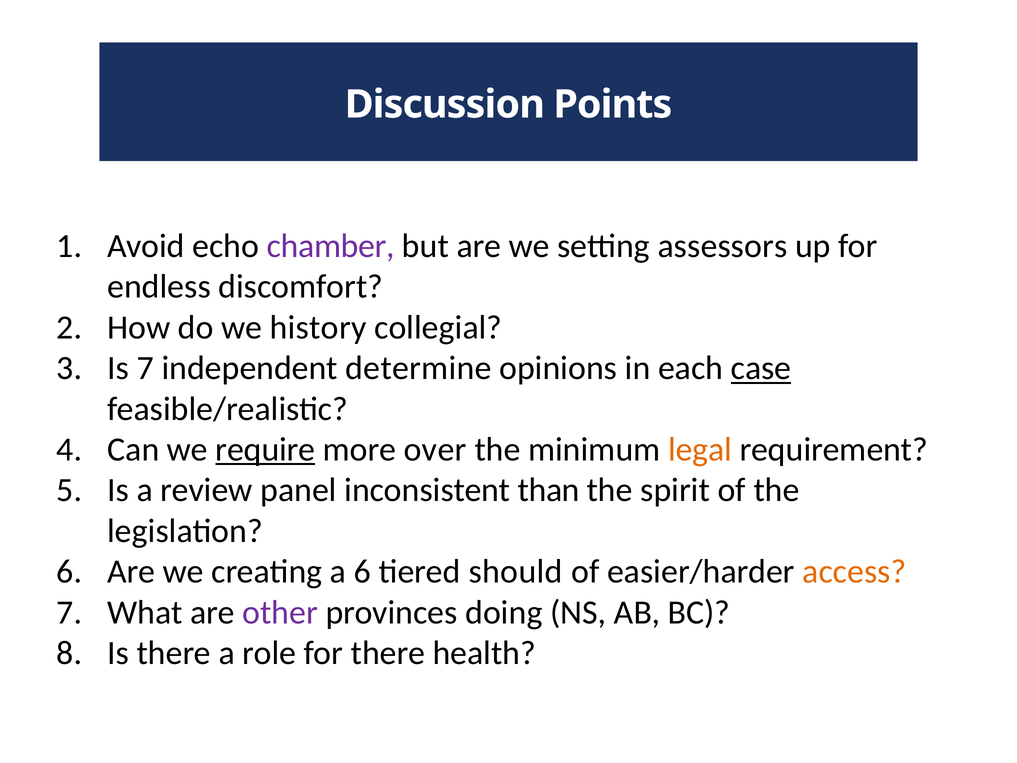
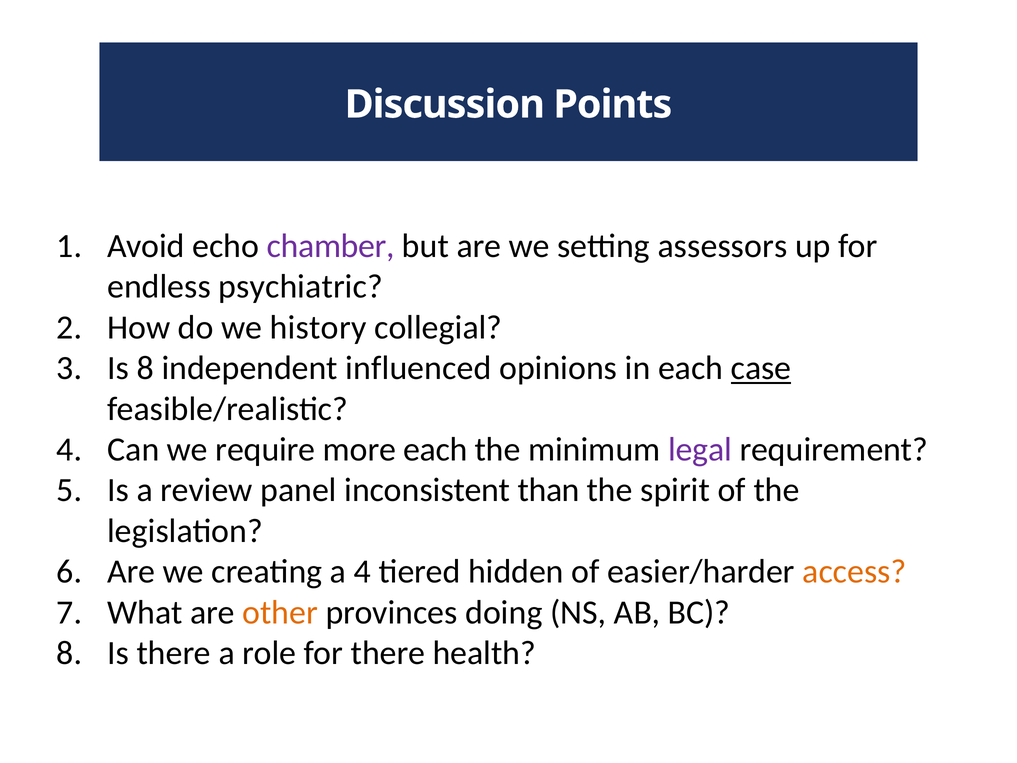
discomfort: discomfort -> psychiatric
Is 7: 7 -> 8
determine: determine -> influenced
require underline: present -> none
more over: over -> each
legal colour: orange -> purple
a 6: 6 -> 4
should: should -> hidden
other colour: purple -> orange
